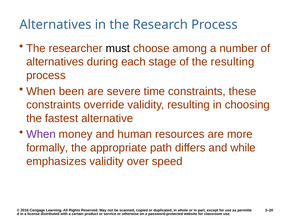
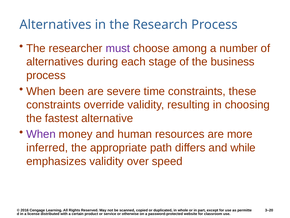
must colour: black -> purple
the resulting: resulting -> business
formally: formally -> inferred
